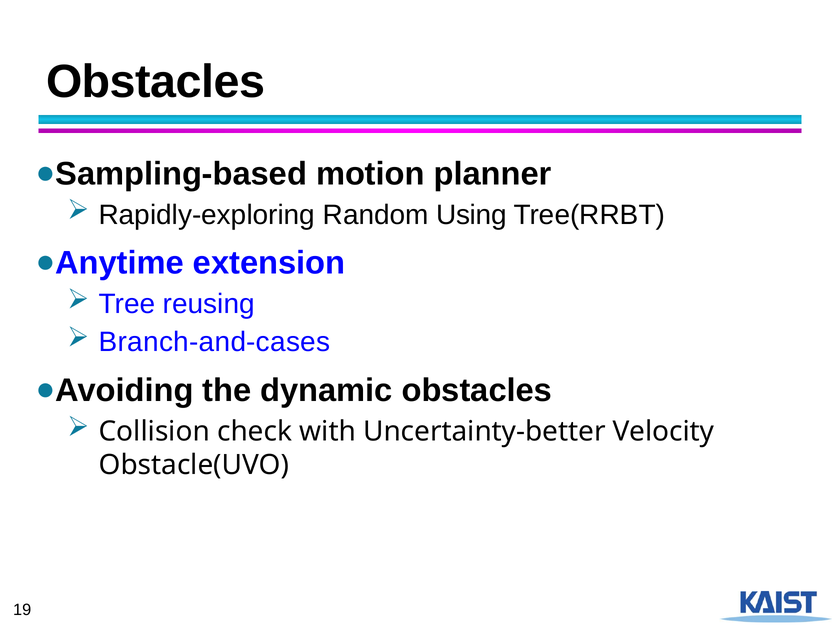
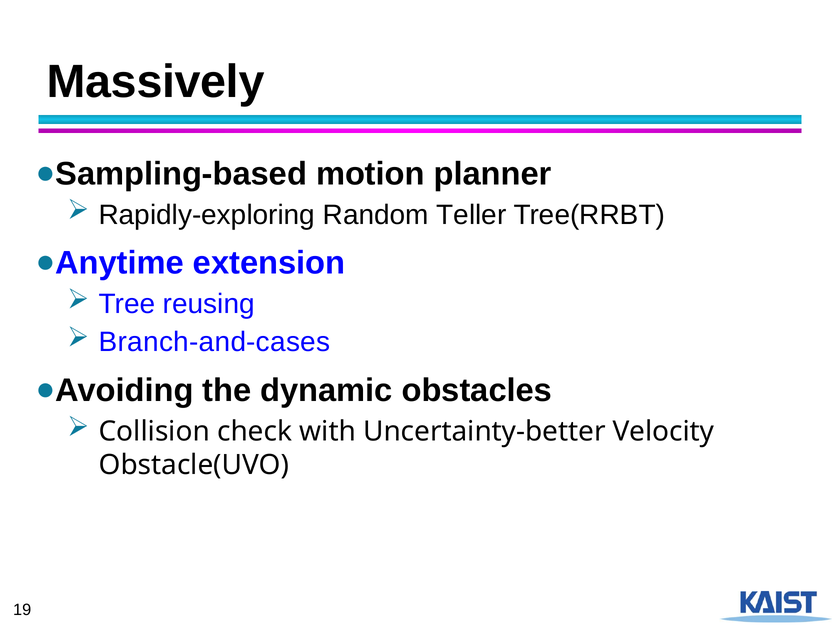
Obstacles at (156, 82): Obstacles -> Massively
Using: Using -> Teller
